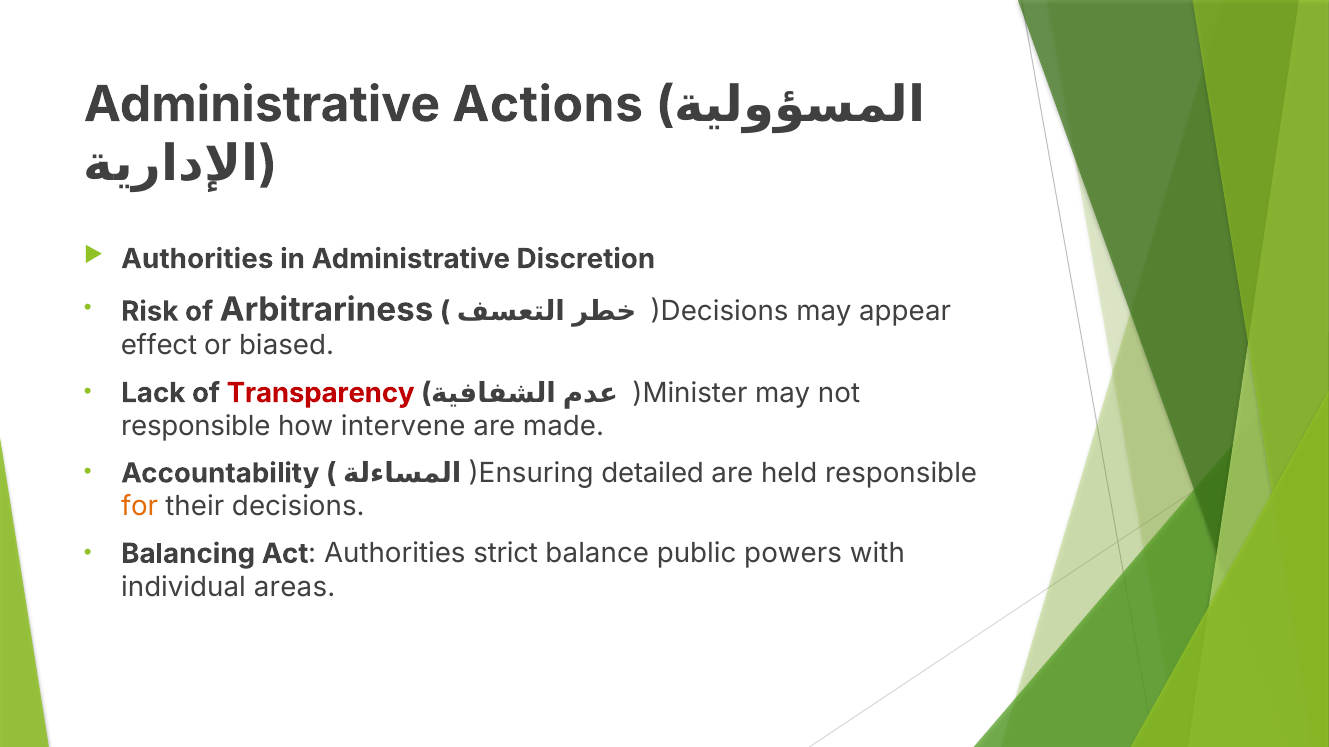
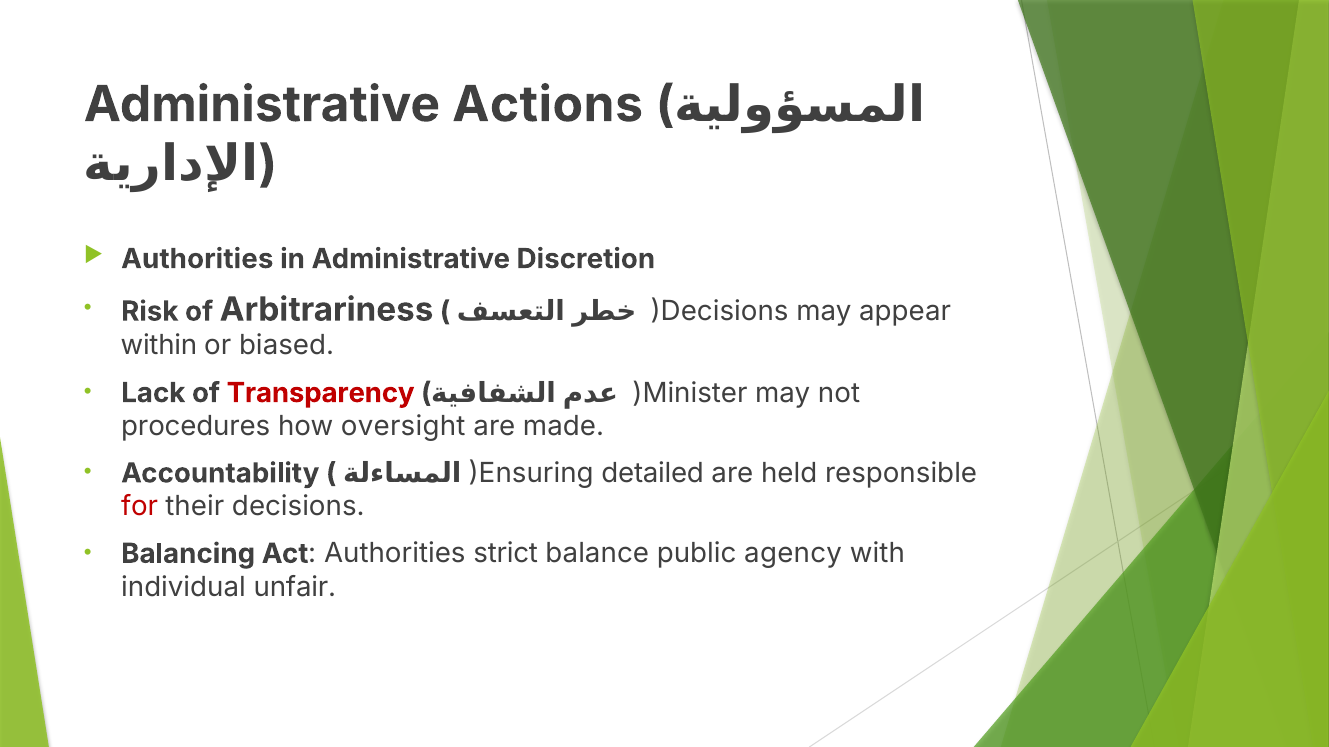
effect: effect -> within
responsible at (196, 427): responsible -> procedures
intervene: intervene -> oversight
for colour: orange -> red
powers: powers -> agency
areas: areas -> unfair
